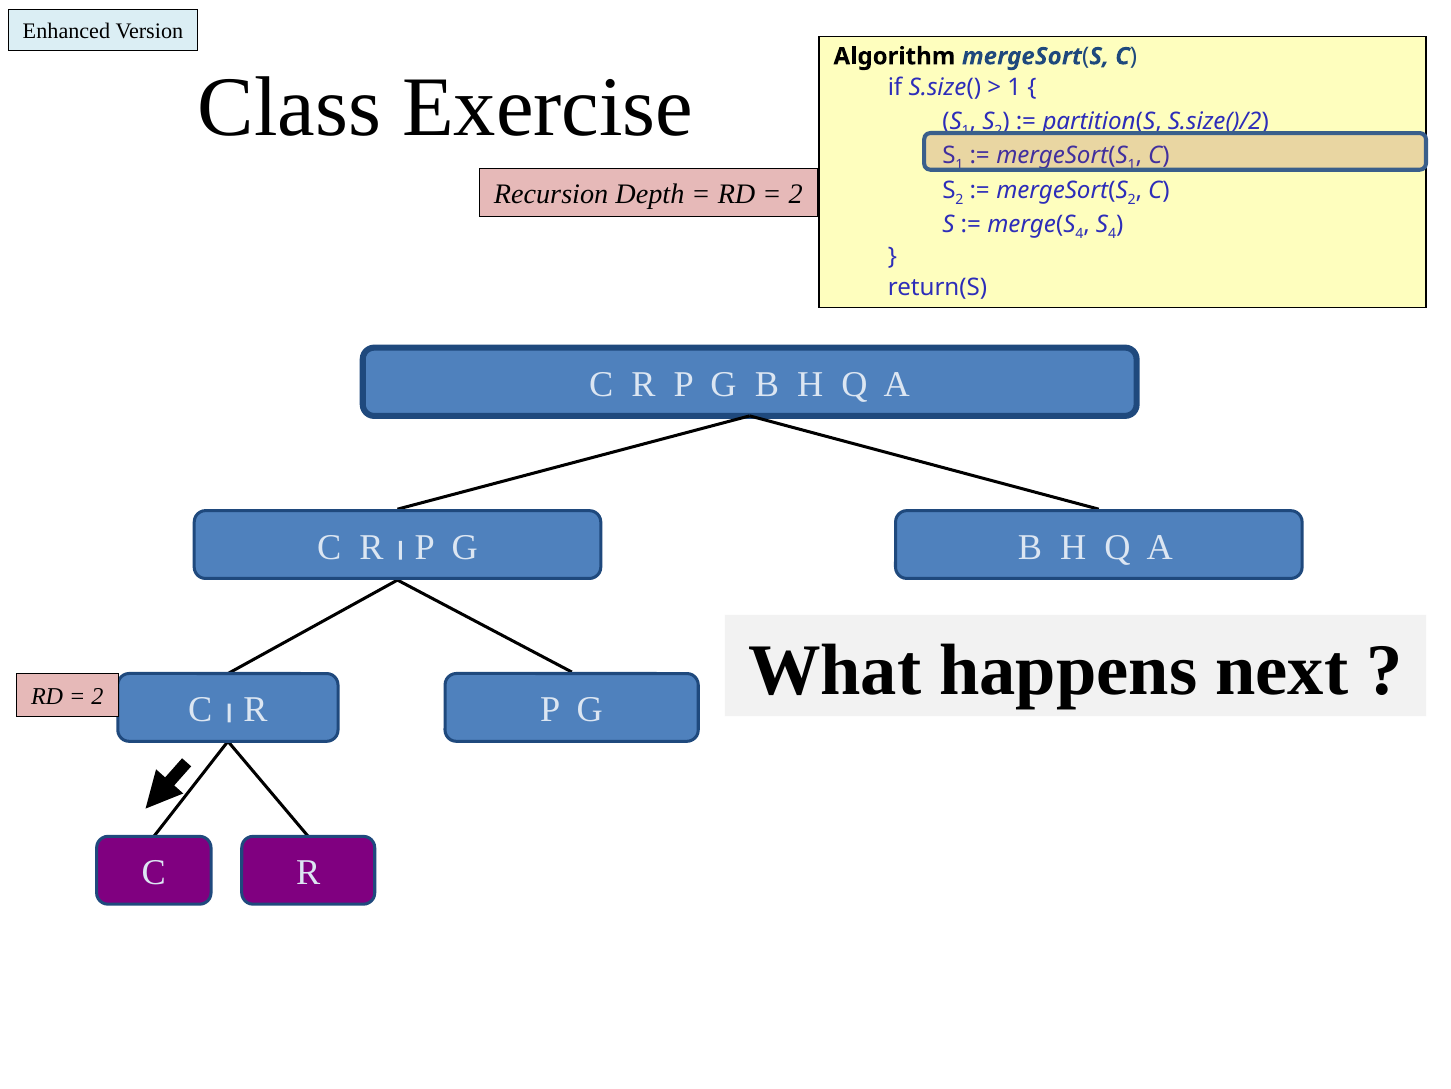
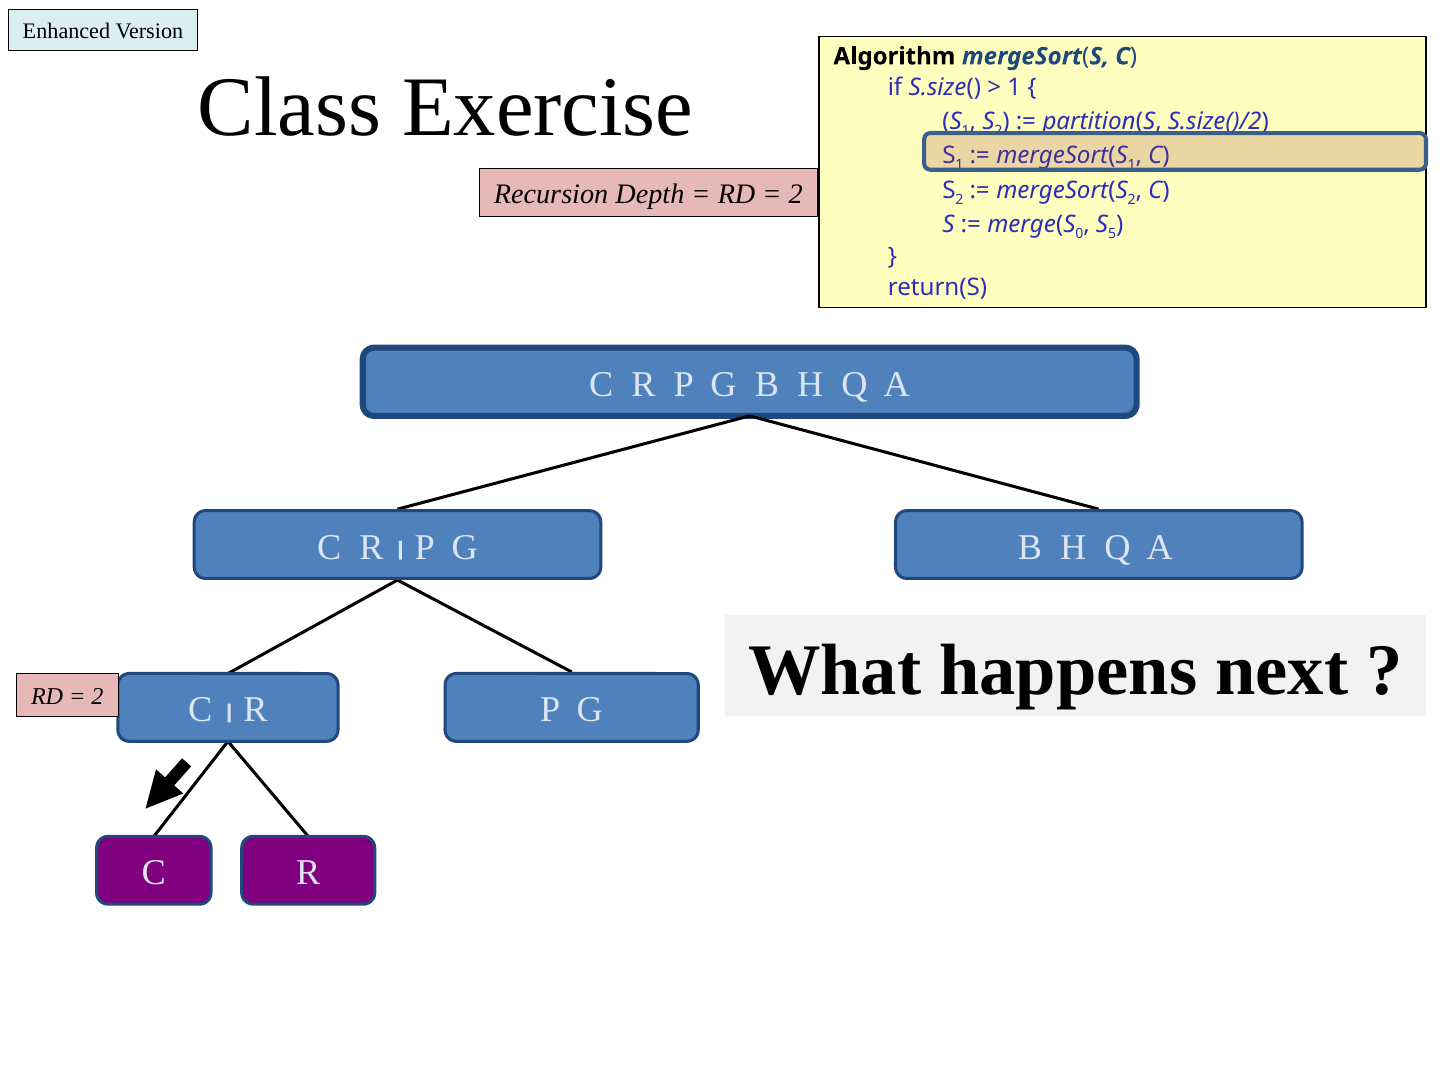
4 at (1079, 234): 4 -> 0
S 4: 4 -> 5
